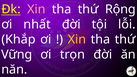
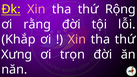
nhất: nhất -> rằng
Xin at (77, 39) colour: yellow -> pink
Vững: Vững -> Xưng
